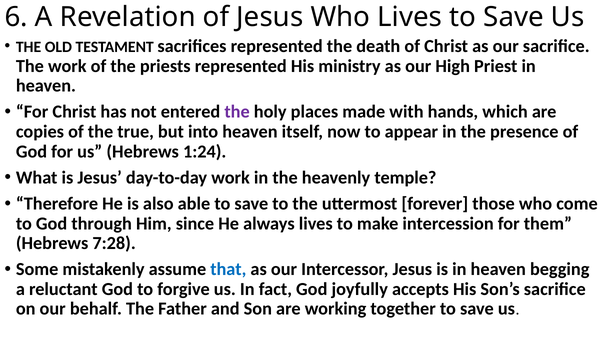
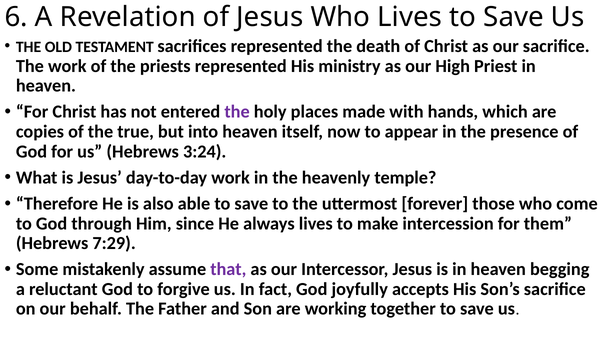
1:24: 1:24 -> 3:24
7:28: 7:28 -> 7:29
that colour: blue -> purple
